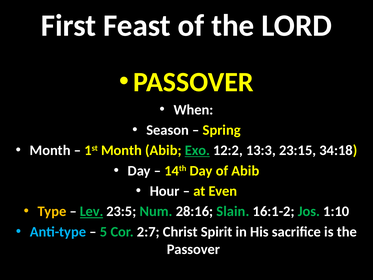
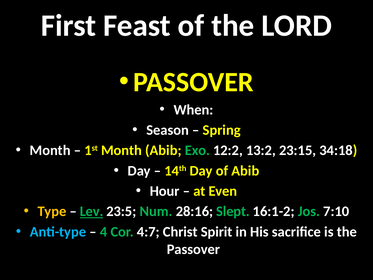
Exo underline: present -> none
13:3: 13:3 -> 13:2
Slain: Slain -> Slept
1:10: 1:10 -> 7:10
5: 5 -> 4
2:7: 2:7 -> 4:7
